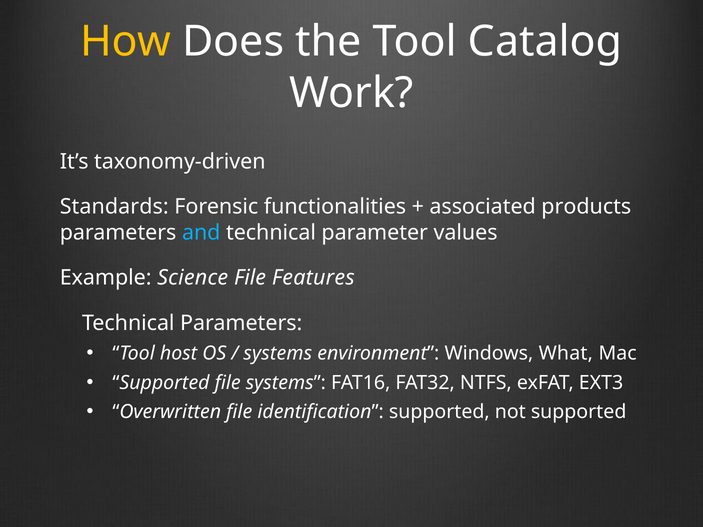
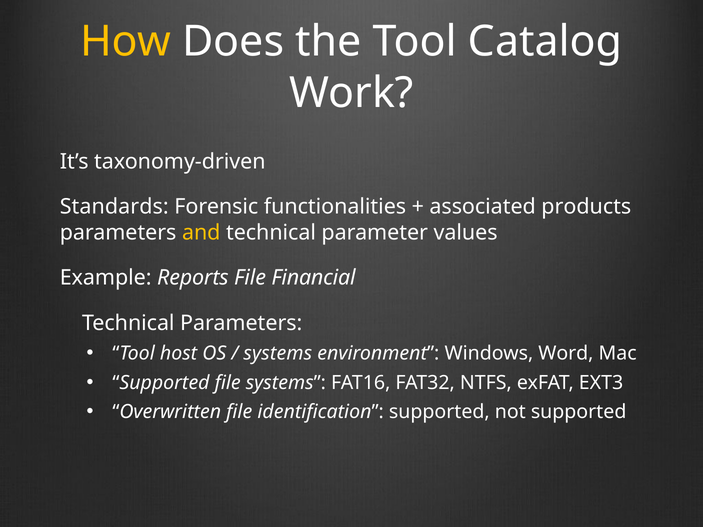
and colour: light blue -> yellow
Science: Science -> Reports
Features: Features -> Financial
What: What -> Word
